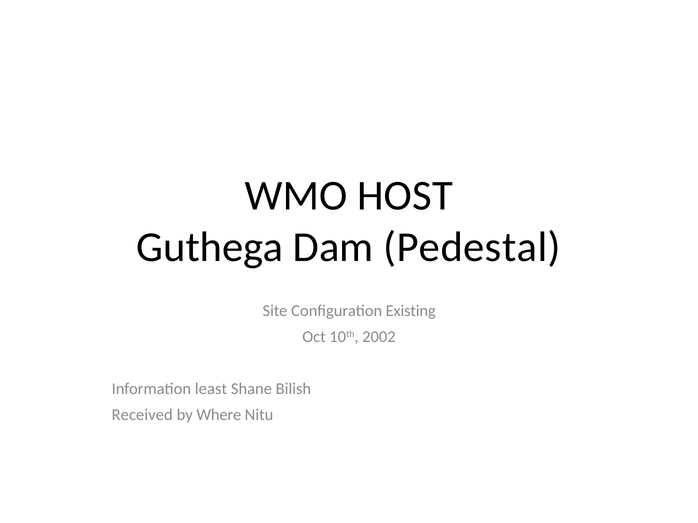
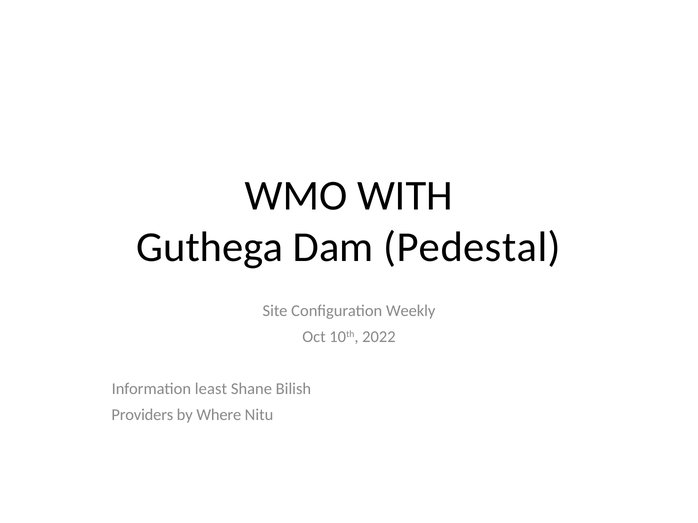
HOST: HOST -> WITH
Existing: Existing -> Weekly
2002: 2002 -> 2022
Received: Received -> Providers
